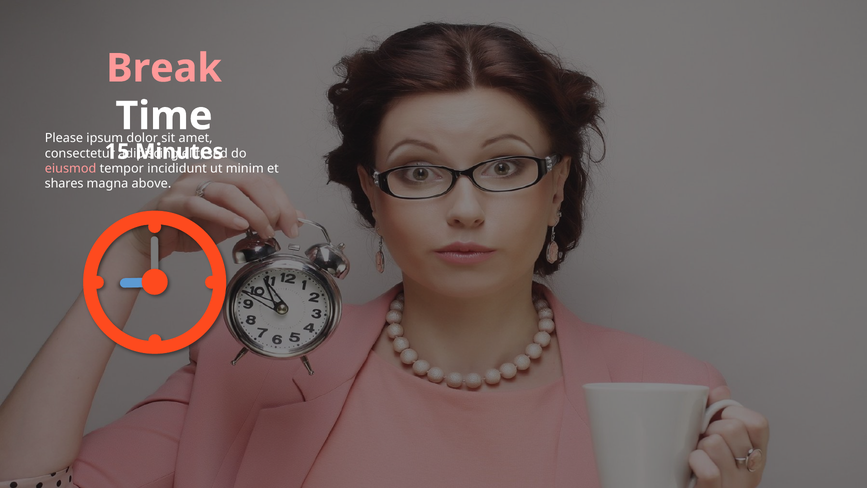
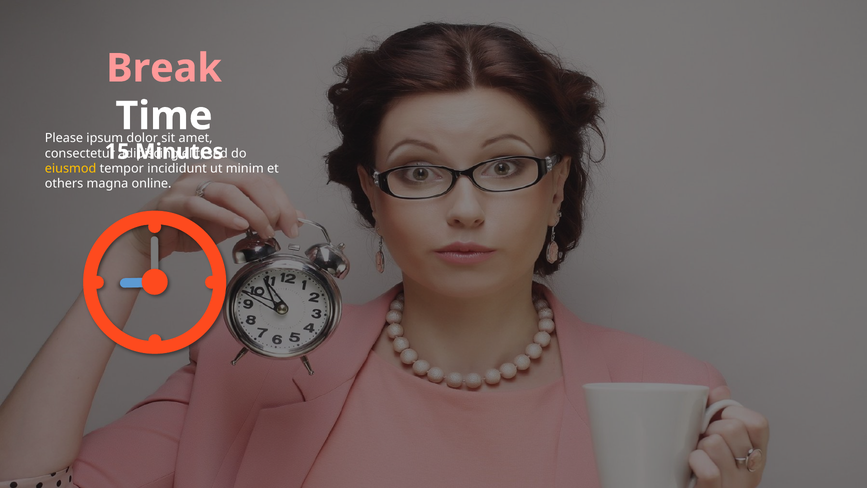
eiusmod colour: pink -> yellow
shares: shares -> others
above: above -> online
